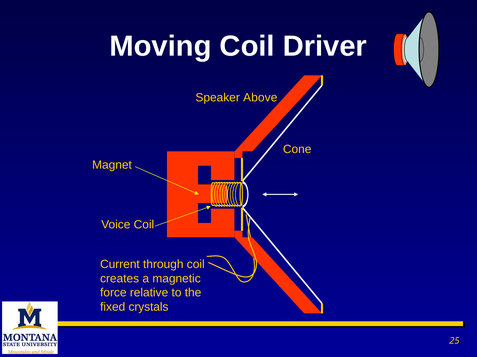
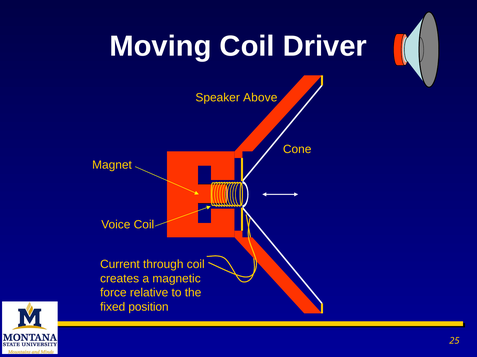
crystals: crystals -> position
